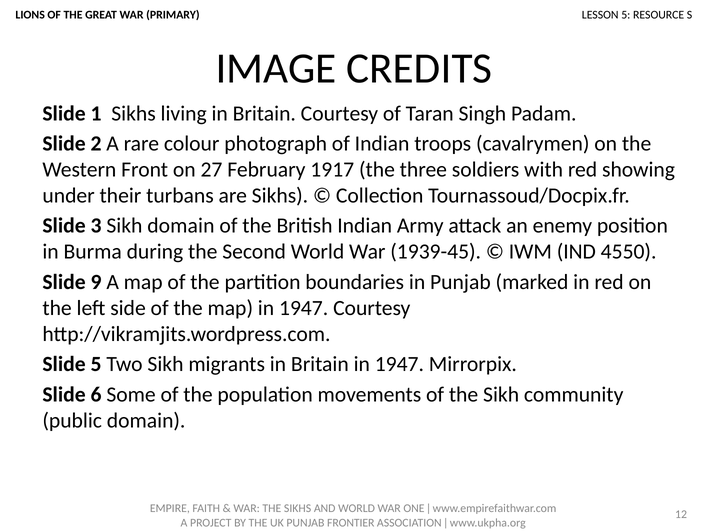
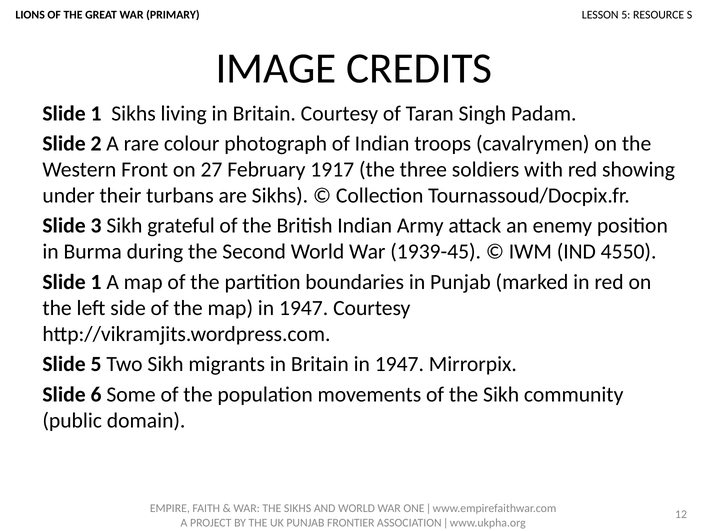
Sikh domain: domain -> grateful
9 at (96, 282): 9 -> 1
